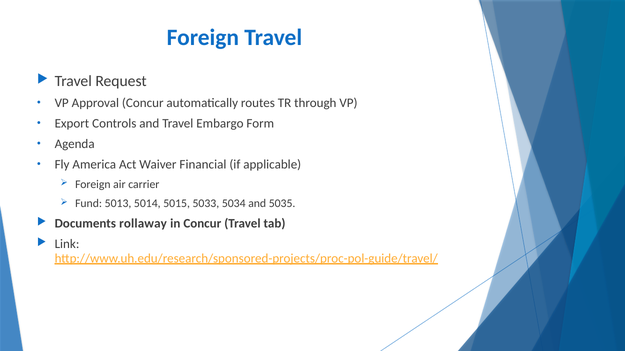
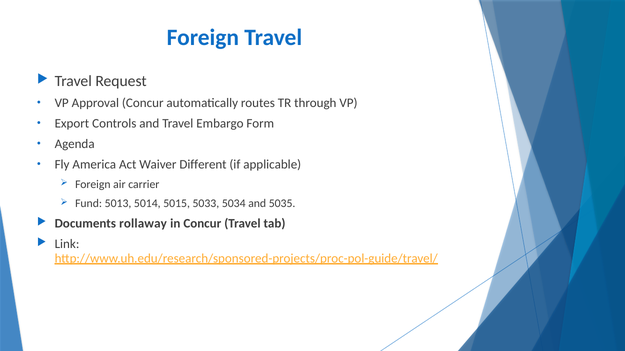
Financial: Financial -> Different
